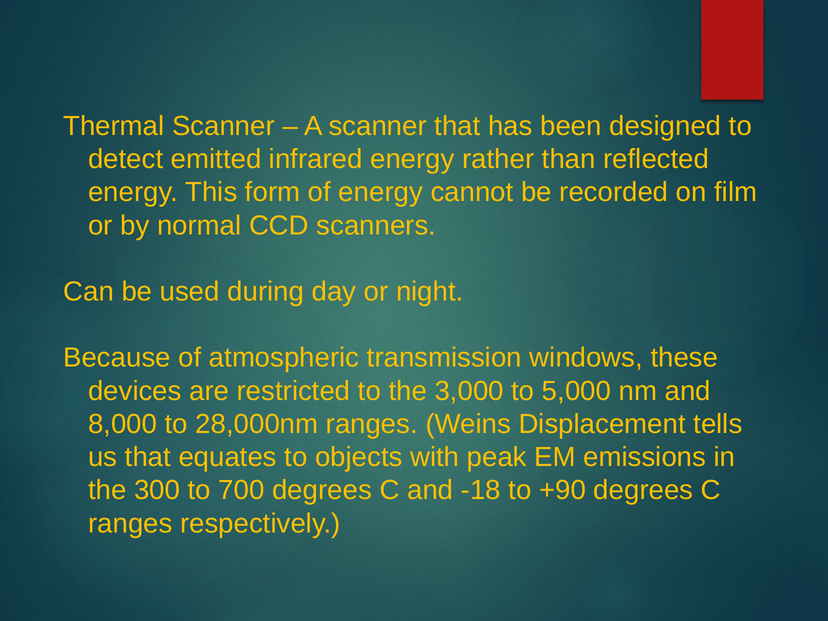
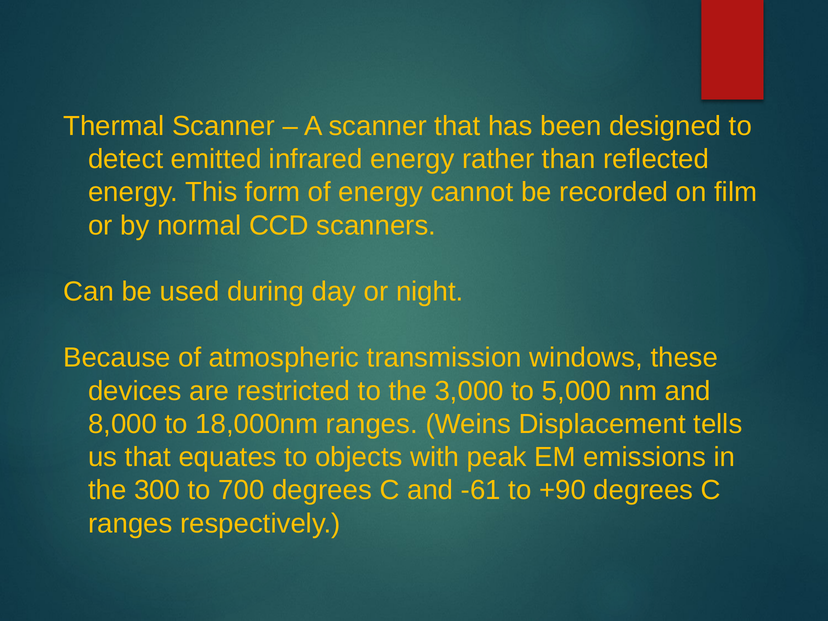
28,000nm: 28,000nm -> 18,000nm
-18: -18 -> -61
